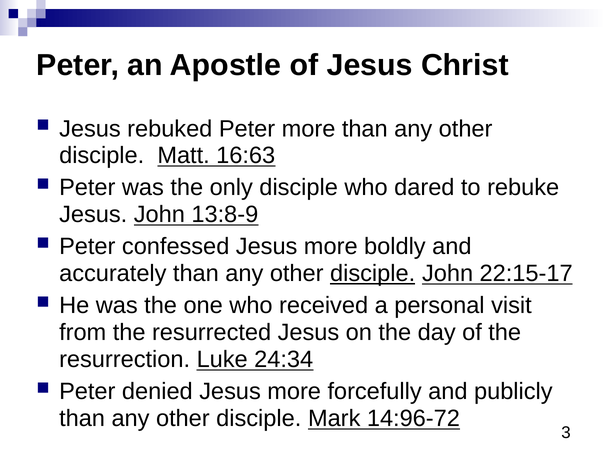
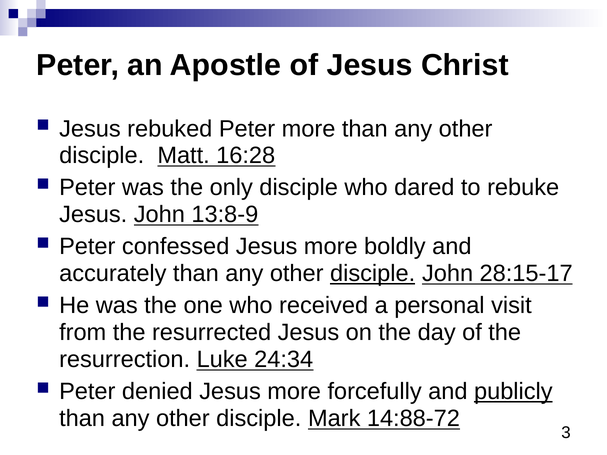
16:63: 16:63 -> 16:28
22:15-17: 22:15-17 -> 28:15-17
publicly underline: none -> present
14:96-72: 14:96-72 -> 14:88-72
